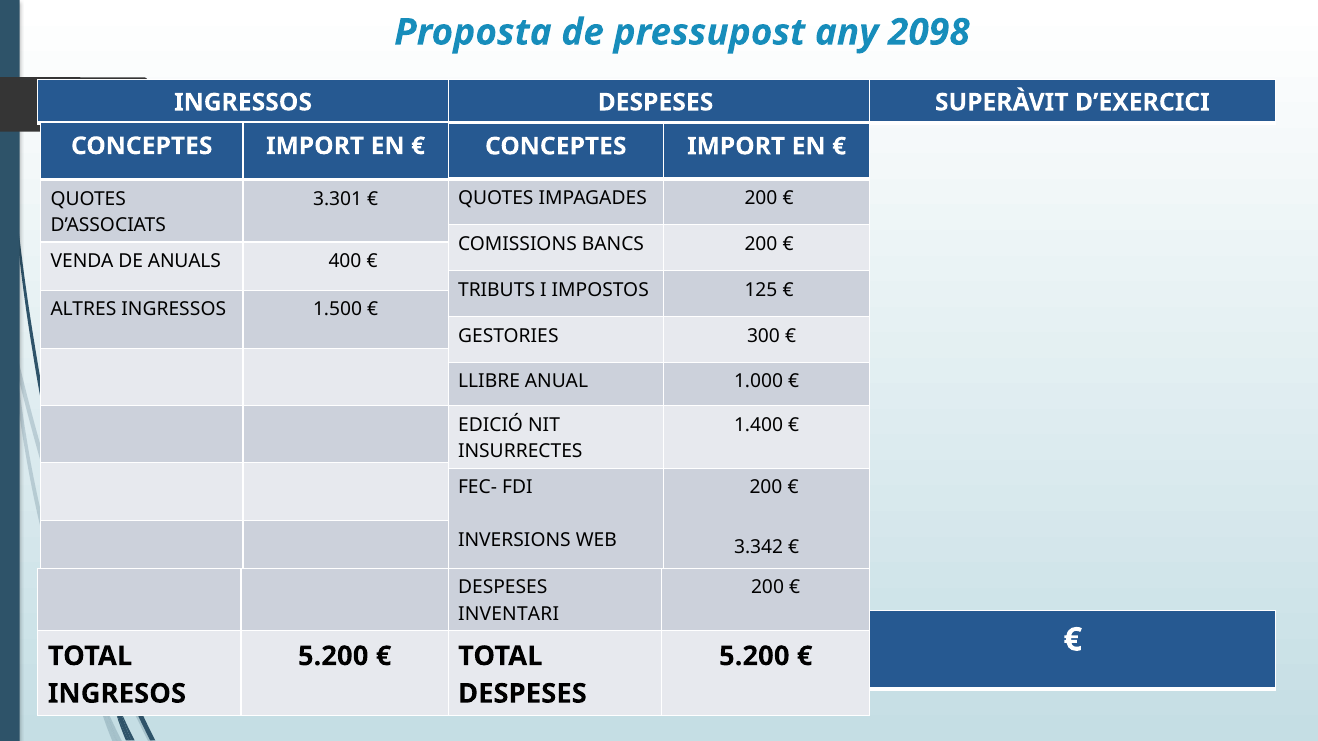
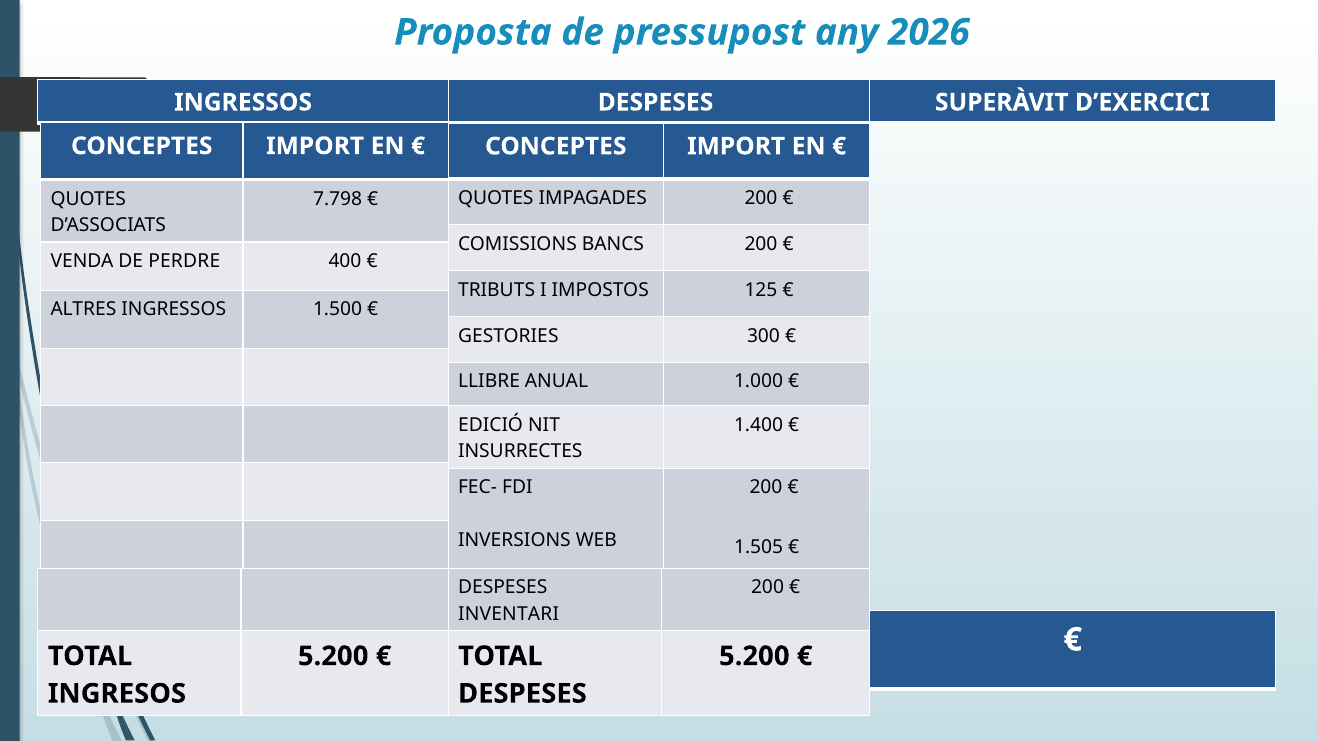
2098: 2098 -> 2026
3.301: 3.301 -> 7.798
ANUALS: ANUALS -> PERDRE
3.342: 3.342 -> 1.505
